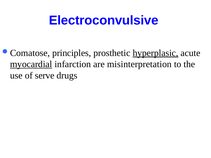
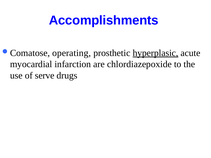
Electroconvulsive: Electroconvulsive -> Accomplishments
principles: principles -> operating
myocardial underline: present -> none
misinterpretation: misinterpretation -> chlordiazepoxide
